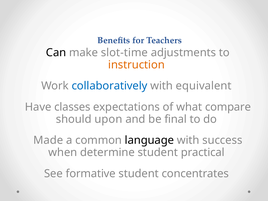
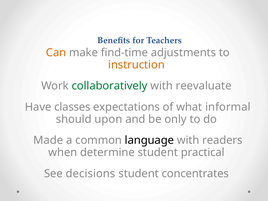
Can colour: black -> orange
slot-time: slot-time -> find-time
collaboratively colour: blue -> green
equivalent: equivalent -> reevaluate
compare: compare -> informal
final: final -> only
success: success -> readers
formative: formative -> decisions
